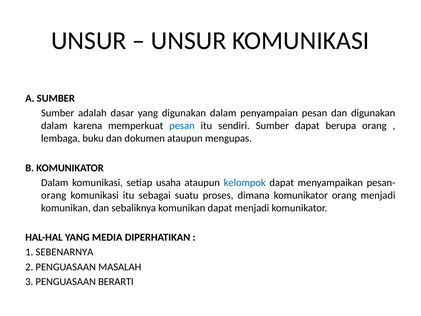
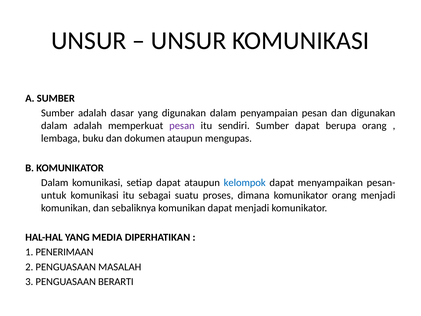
dalam karena: karena -> adalah
pesan at (182, 126) colour: blue -> purple
setiap usaha: usaha -> dapat
orang at (54, 195): orang -> untuk
SEBENARNYA: SEBENARNYA -> PENERIMAAN
